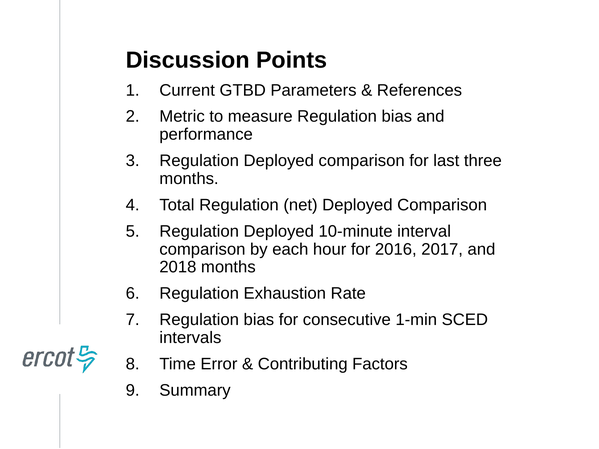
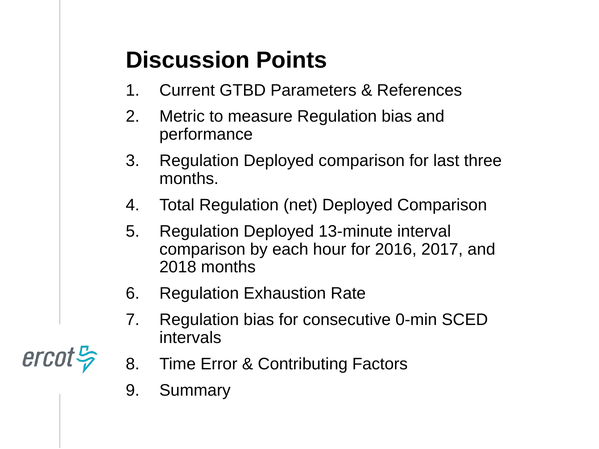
10-minute: 10-minute -> 13-minute
1-min: 1-min -> 0-min
